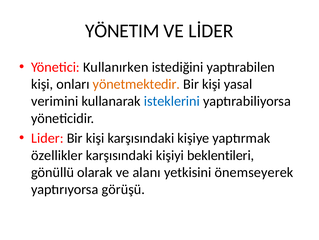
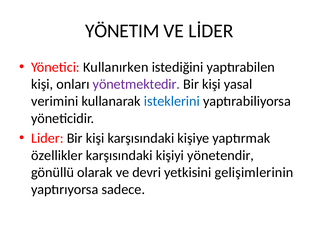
yönetmektedir colour: orange -> purple
beklentileri: beklentileri -> yönetendir
alanı: alanı -> devri
önemseyerek: önemseyerek -> gelişimlerinin
görüşü: görüşü -> sadece
